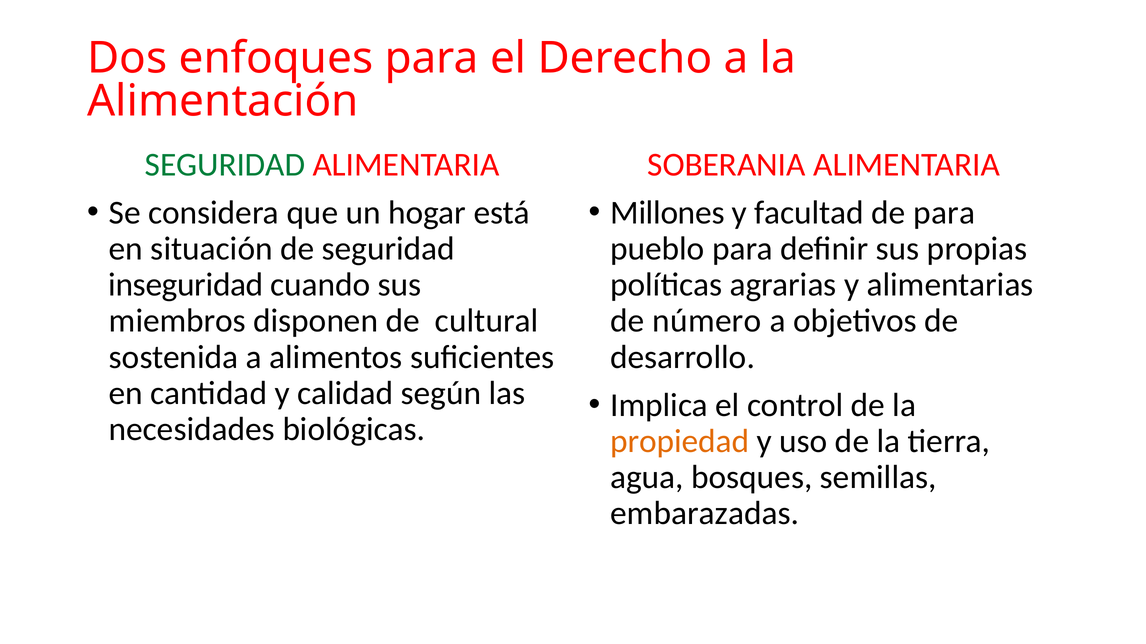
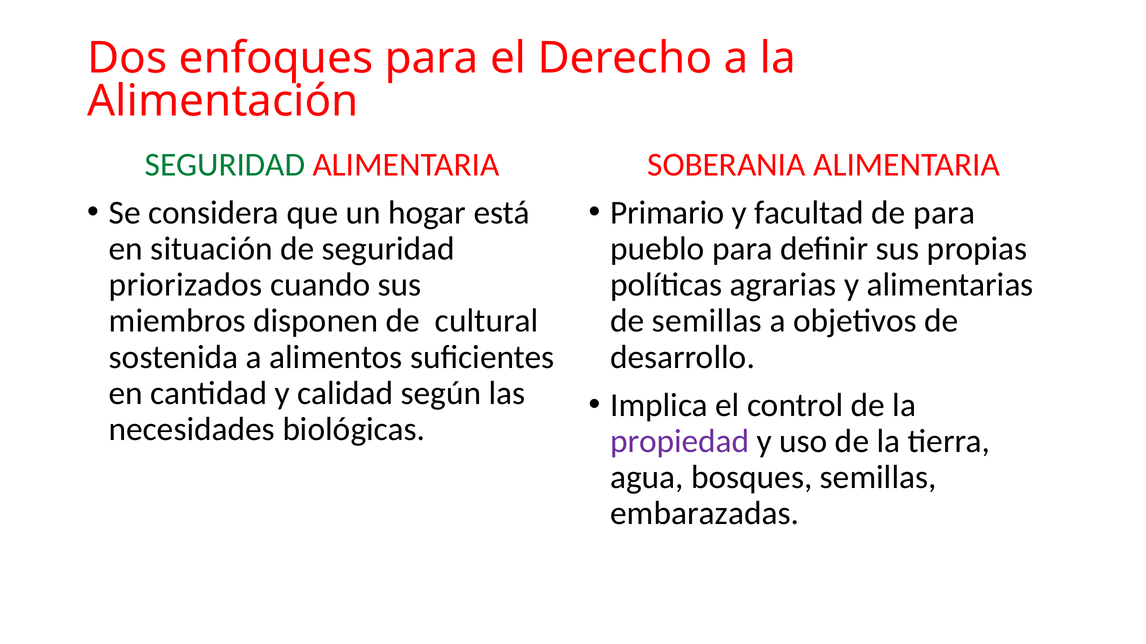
Millones: Millones -> Primario
inseguridad: inseguridad -> priorizados
de número: número -> semillas
propiedad colour: orange -> purple
